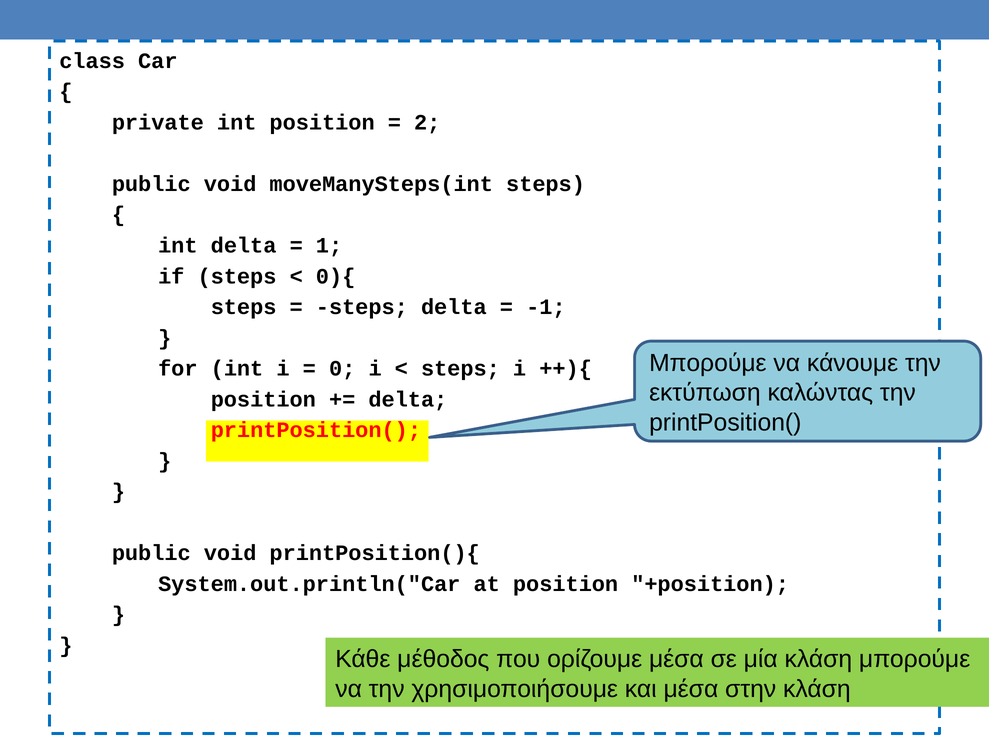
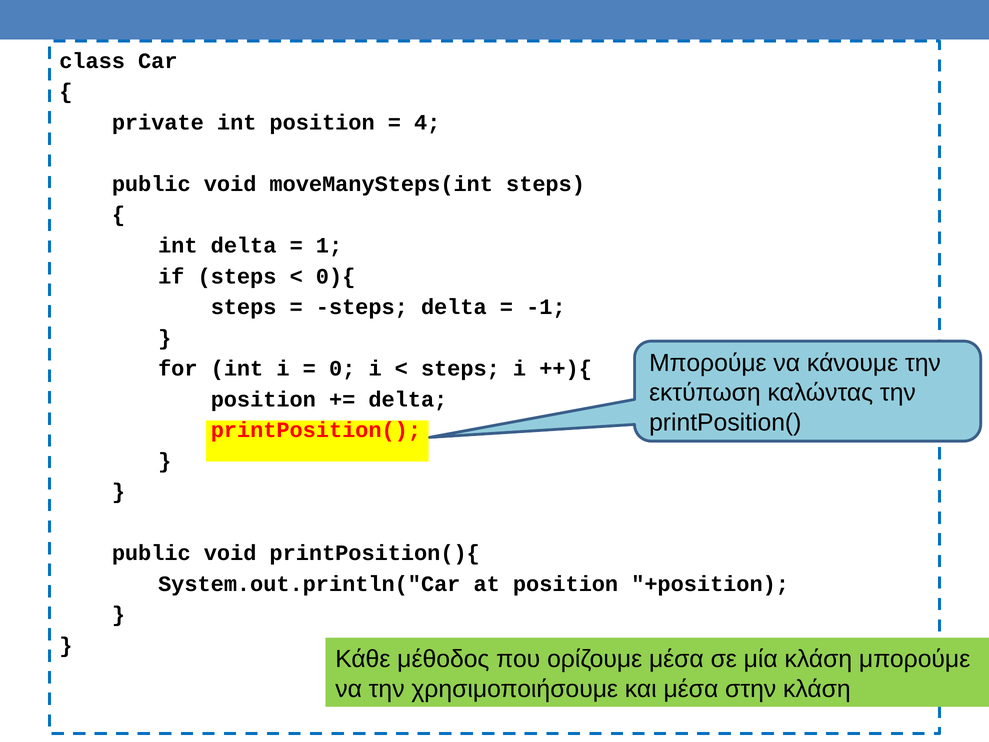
2: 2 -> 4
